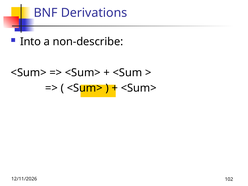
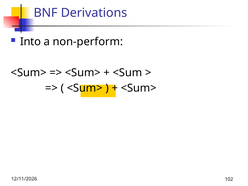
non-describe: non-describe -> non-perform
